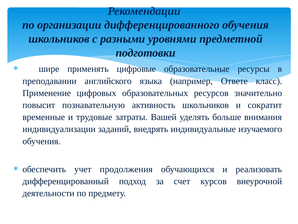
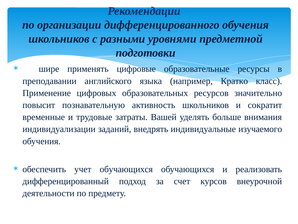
Ответе: Ответе -> Кратко
учет продолжения: продолжения -> обучающихся
